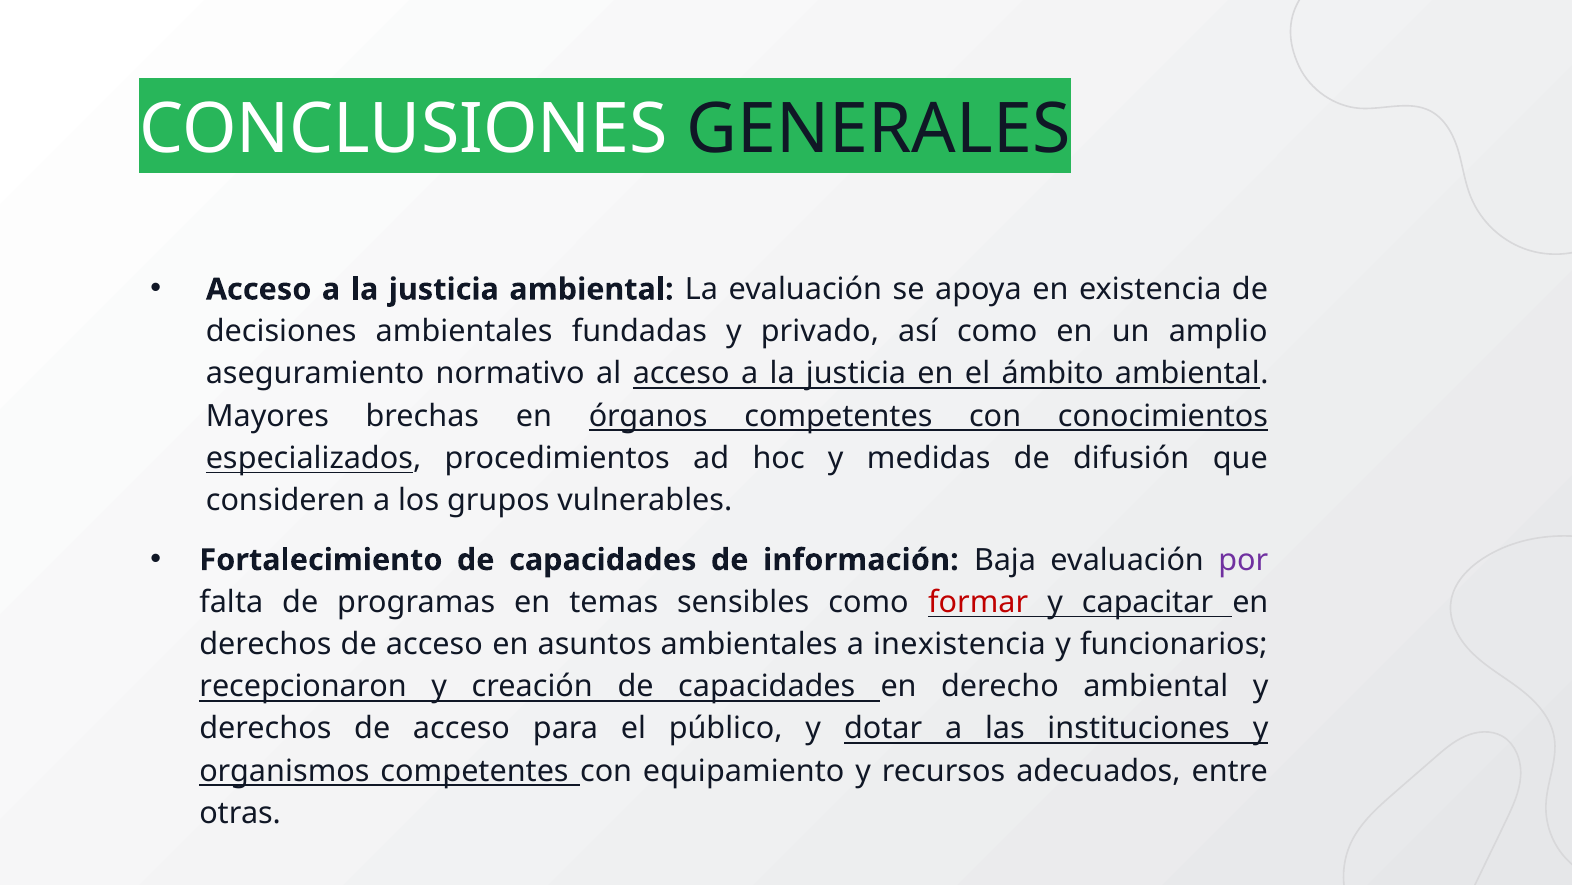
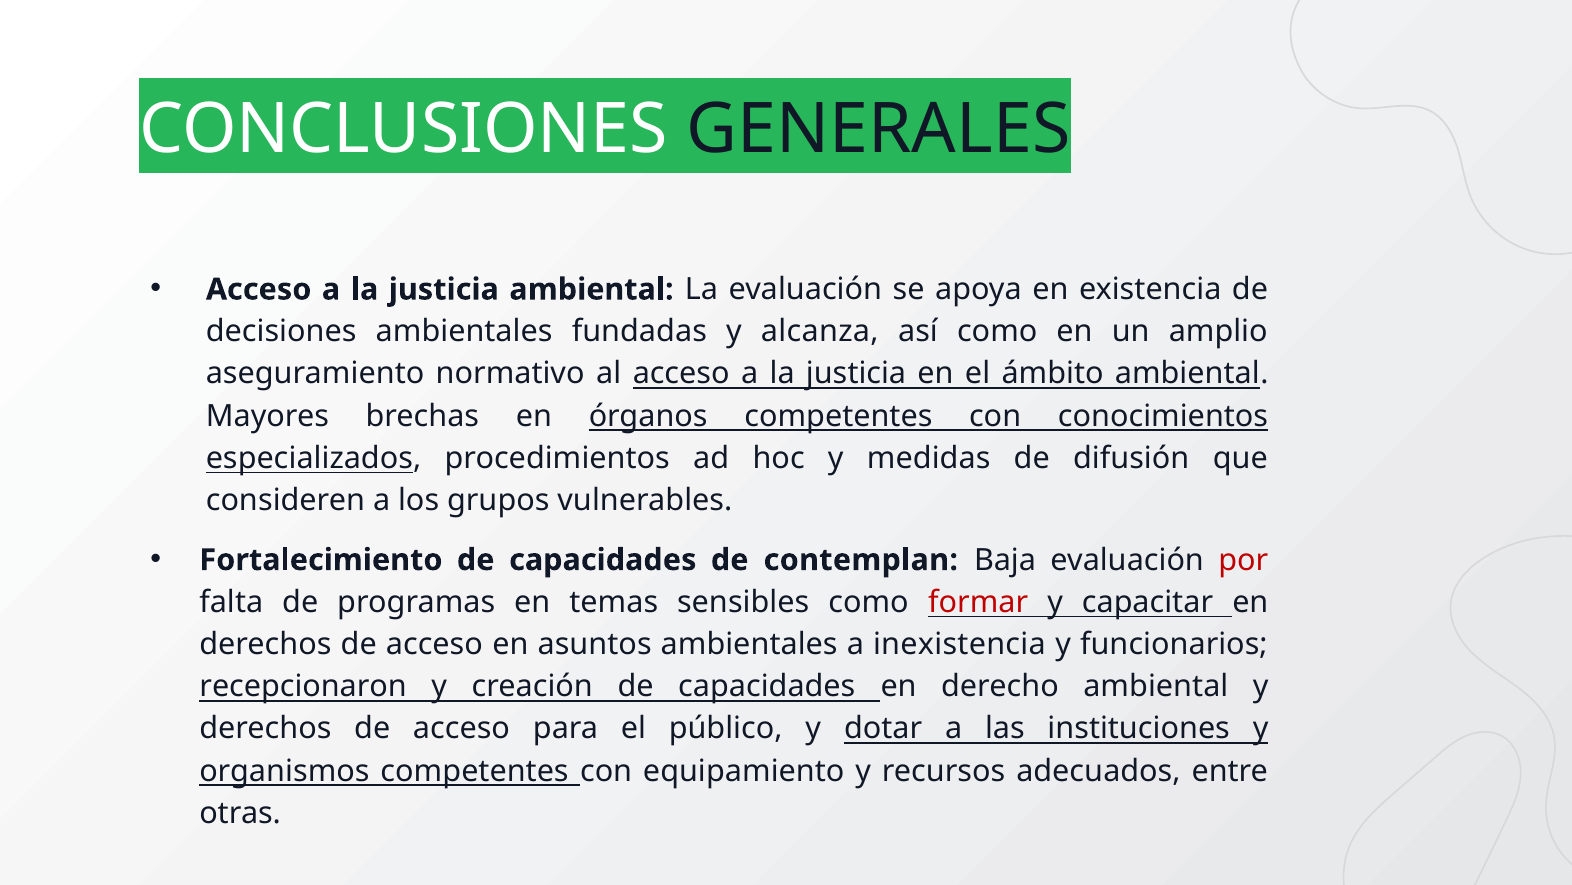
privado: privado -> alcanza
información: información -> contemplan
por colour: purple -> red
